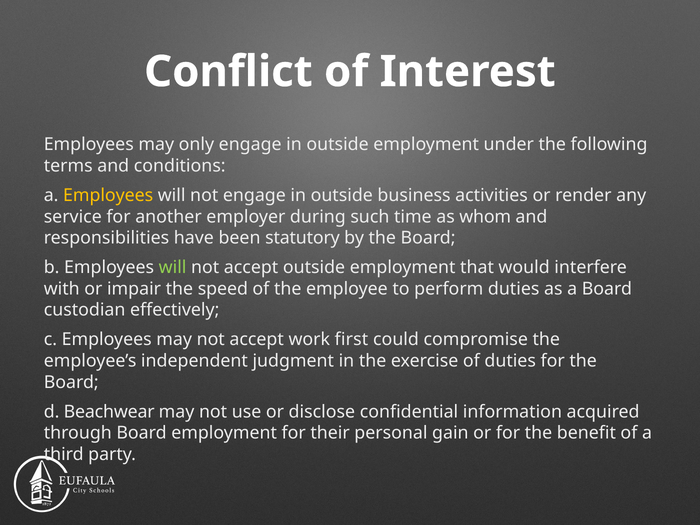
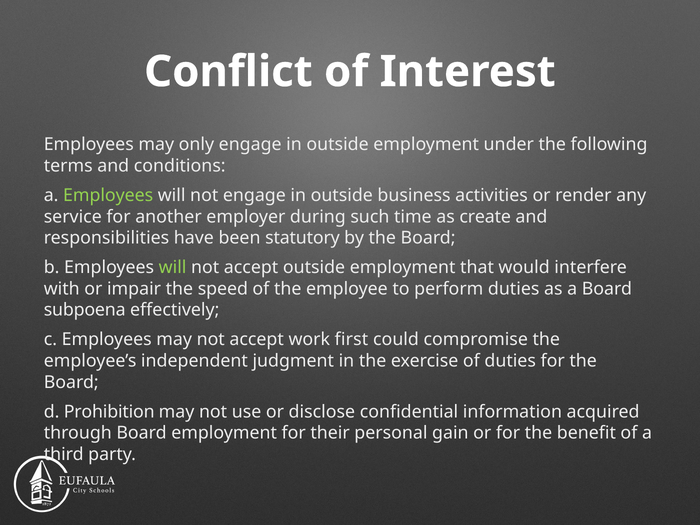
Employees at (108, 195) colour: yellow -> light green
whom: whom -> create
custodian: custodian -> subpoena
Beachwear: Beachwear -> Prohibition
